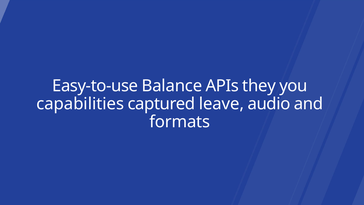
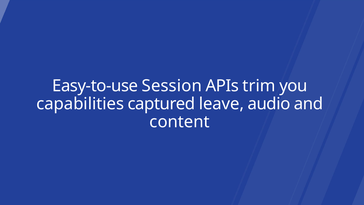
Balance: Balance -> Session
they: they -> trim
formats: formats -> content
